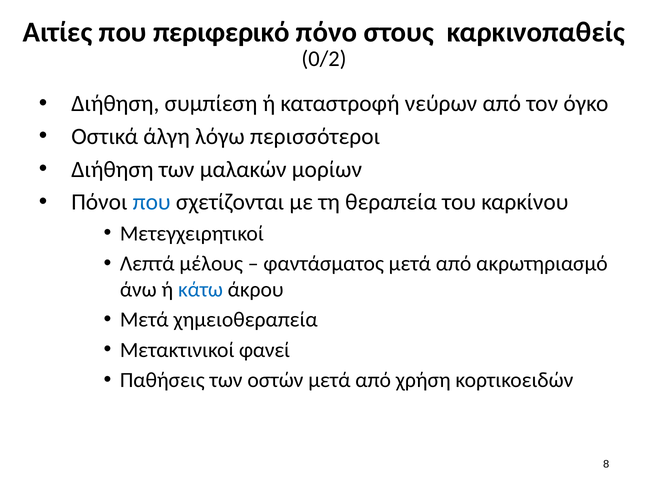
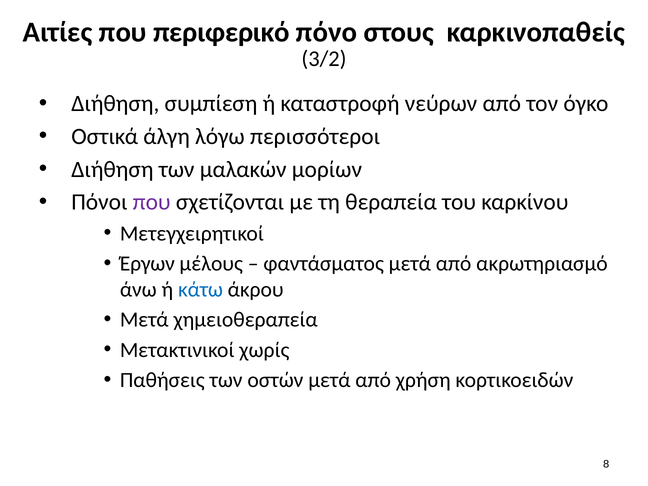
0/2: 0/2 -> 3/2
που at (152, 202) colour: blue -> purple
Λεπτά: Λεπτά -> Έργων
φανεί: φανεί -> χωρίς
